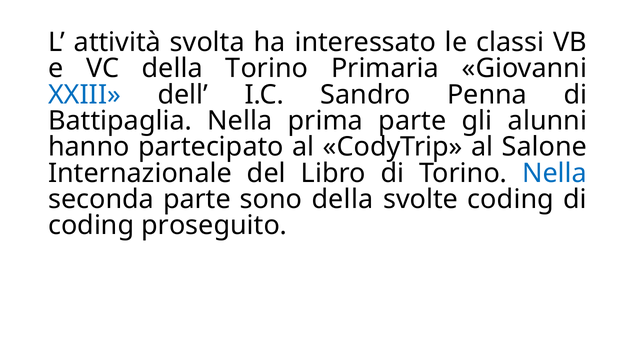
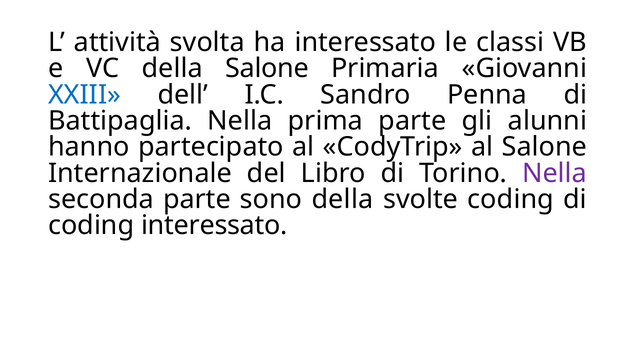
della Torino: Torino -> Salone
Nella at (555, 173) colour: blue -> purple
coding proseguito: proseguito -> interessato
